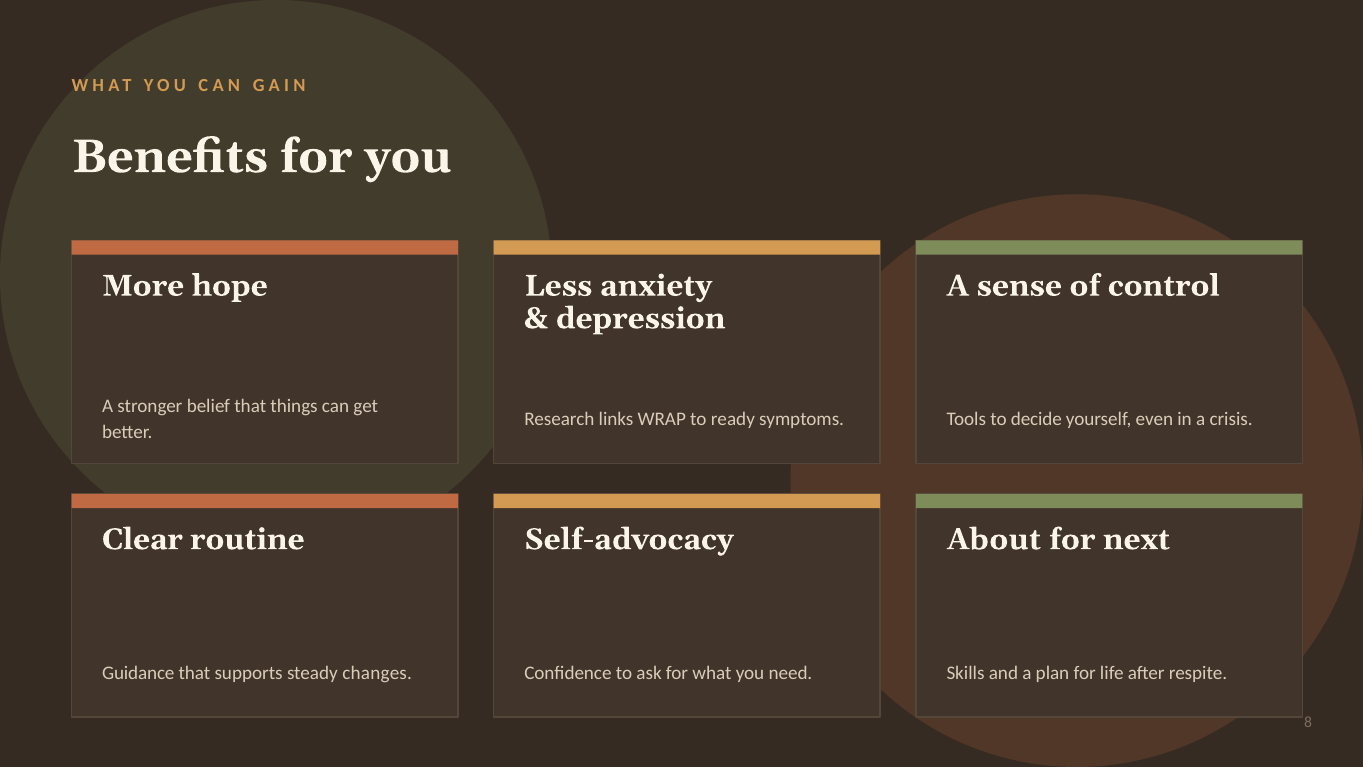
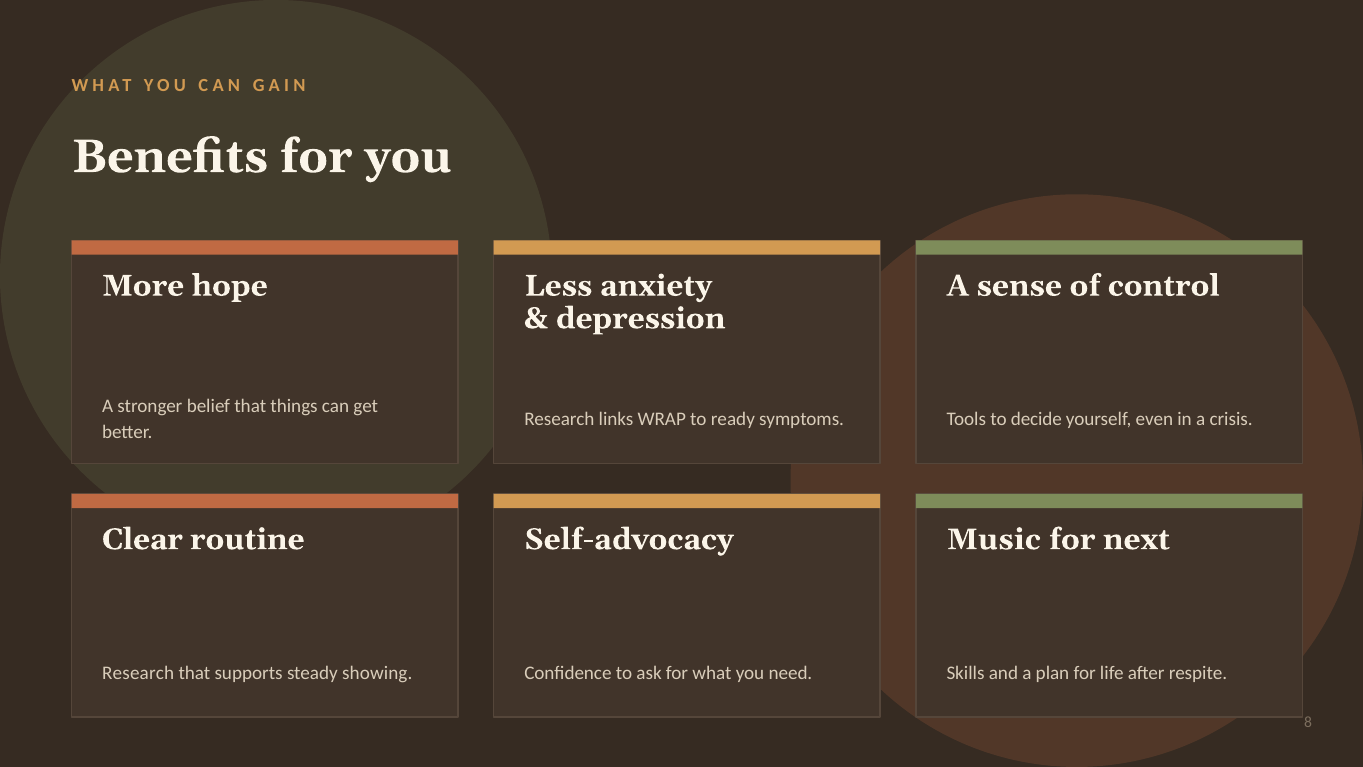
About: About -> Music
Guidance at (138, 673): Guidance -> Research
changes: changes -> showing
